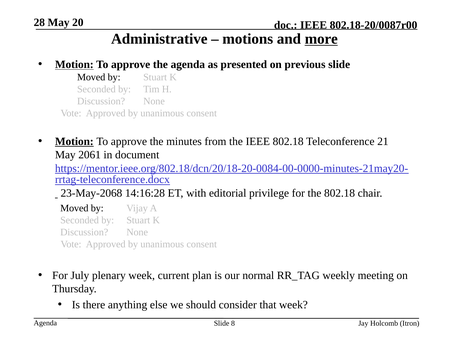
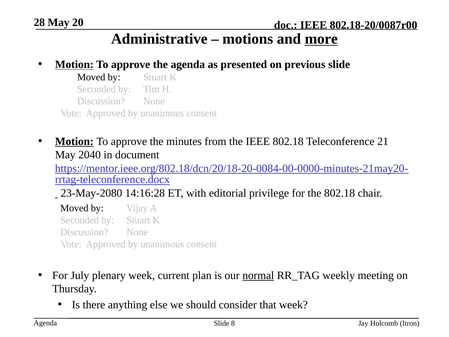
2061: 2061 -> 2040
23-May-2068: 23-May-2068 -> 23-May-2080
normal underline: none -> present
